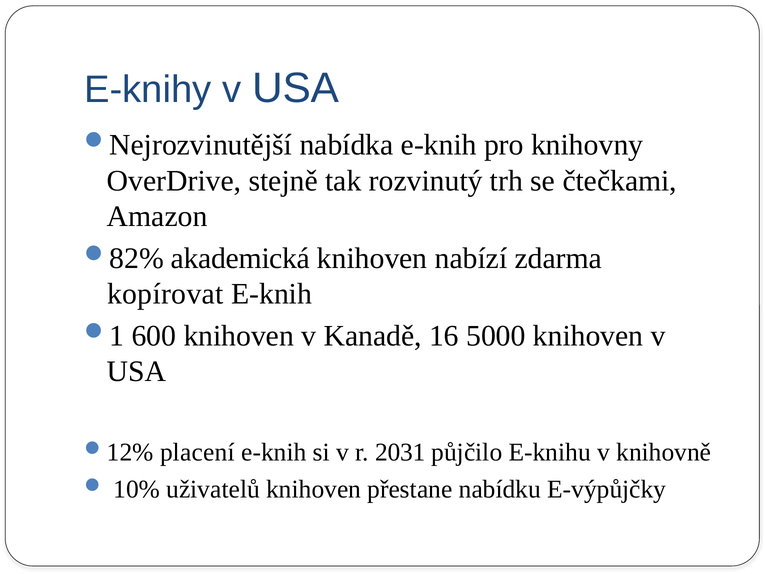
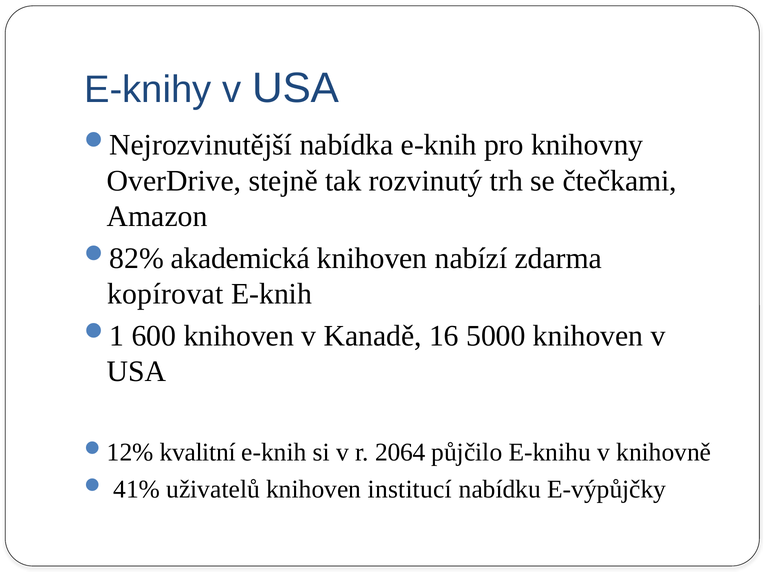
placení: placení -> kvalitní
2031: 2031 -> 2064
10%: 10% -> 41%
přestane: přestane -> institucí
